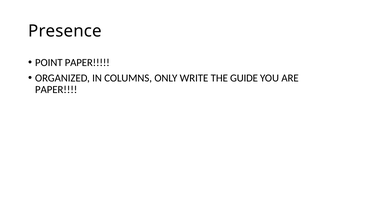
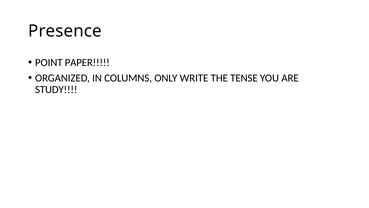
GUIDE: GUIDE -> TENSE
PAPER at (56, 89): PAPER -> STUDY
